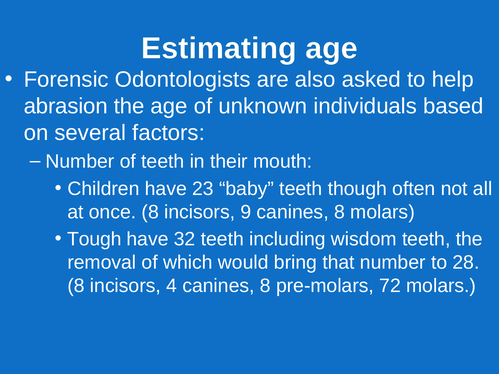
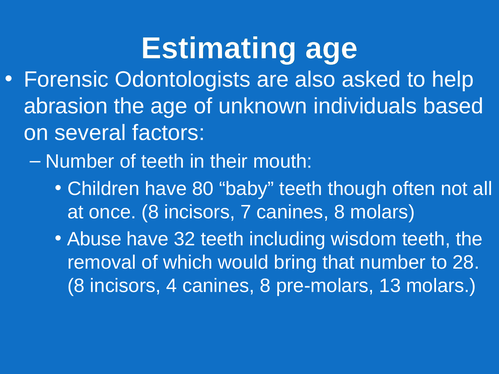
23: 23 -> 80
9: 9 -> 7
Tough: Tough -> Abuse
72: 72 -> 13
